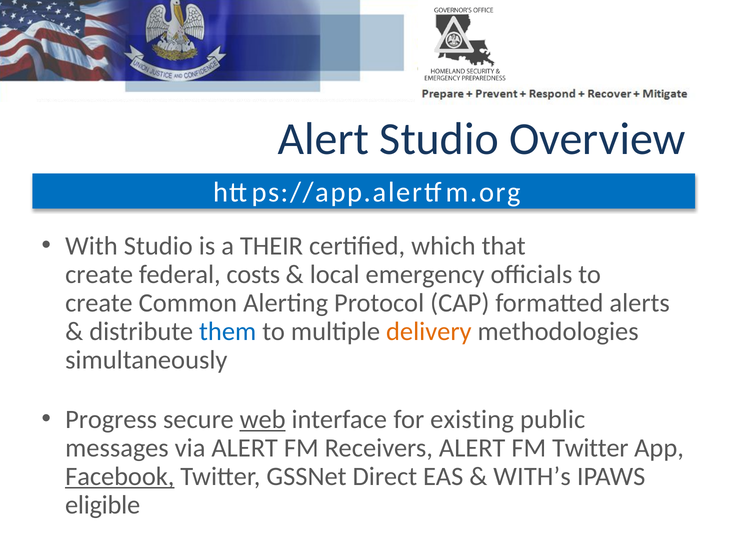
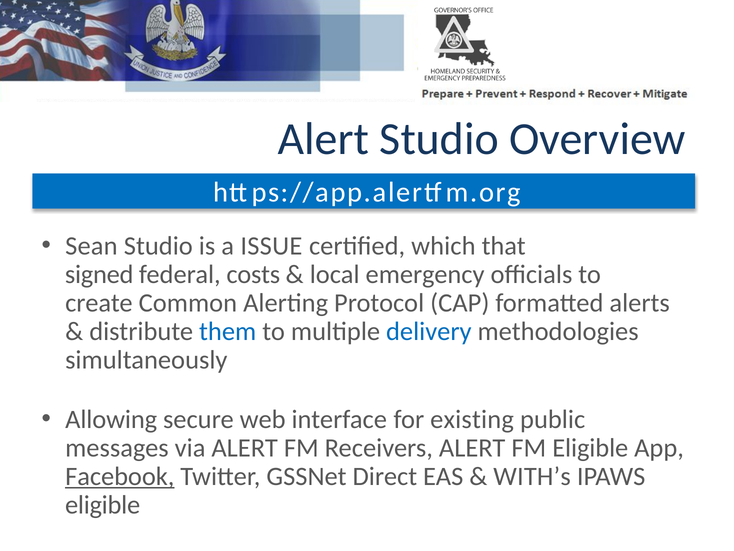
With: With -> Sean
THEIR: THEIR -> ISSUE
create at (99, 274): create -> signed
delivery colour: orange -> blue
Progress: Progress -> Allowing
web underline: present -> none
FM Twitter: Twitter -> Eligible
